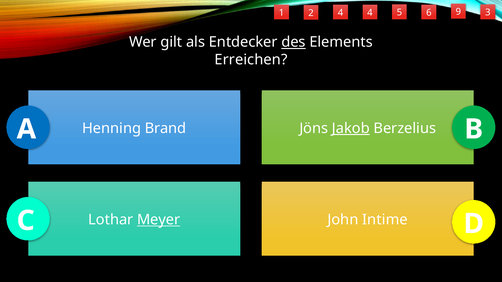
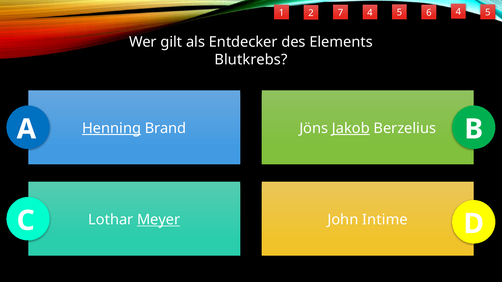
6 9: 9 -> 4
4 3: 3 -> 5
2 4: 4 -> 7
des underline: present -> none
Erreichen: Erreichen -> Blutkrebs
Henning underline: none -> present
